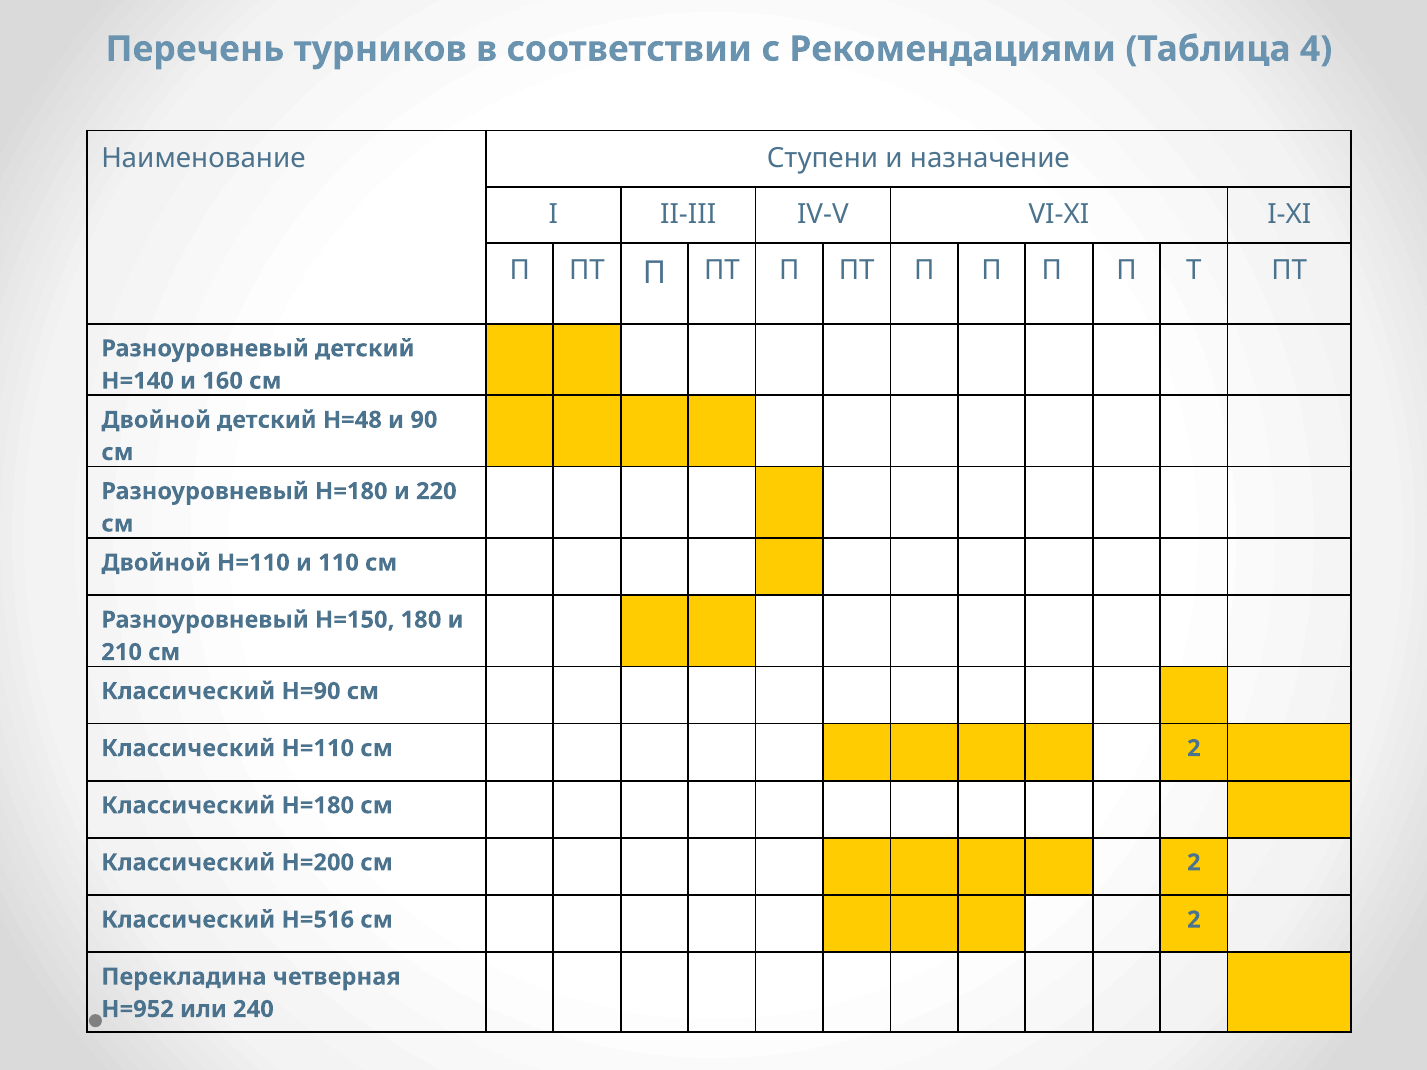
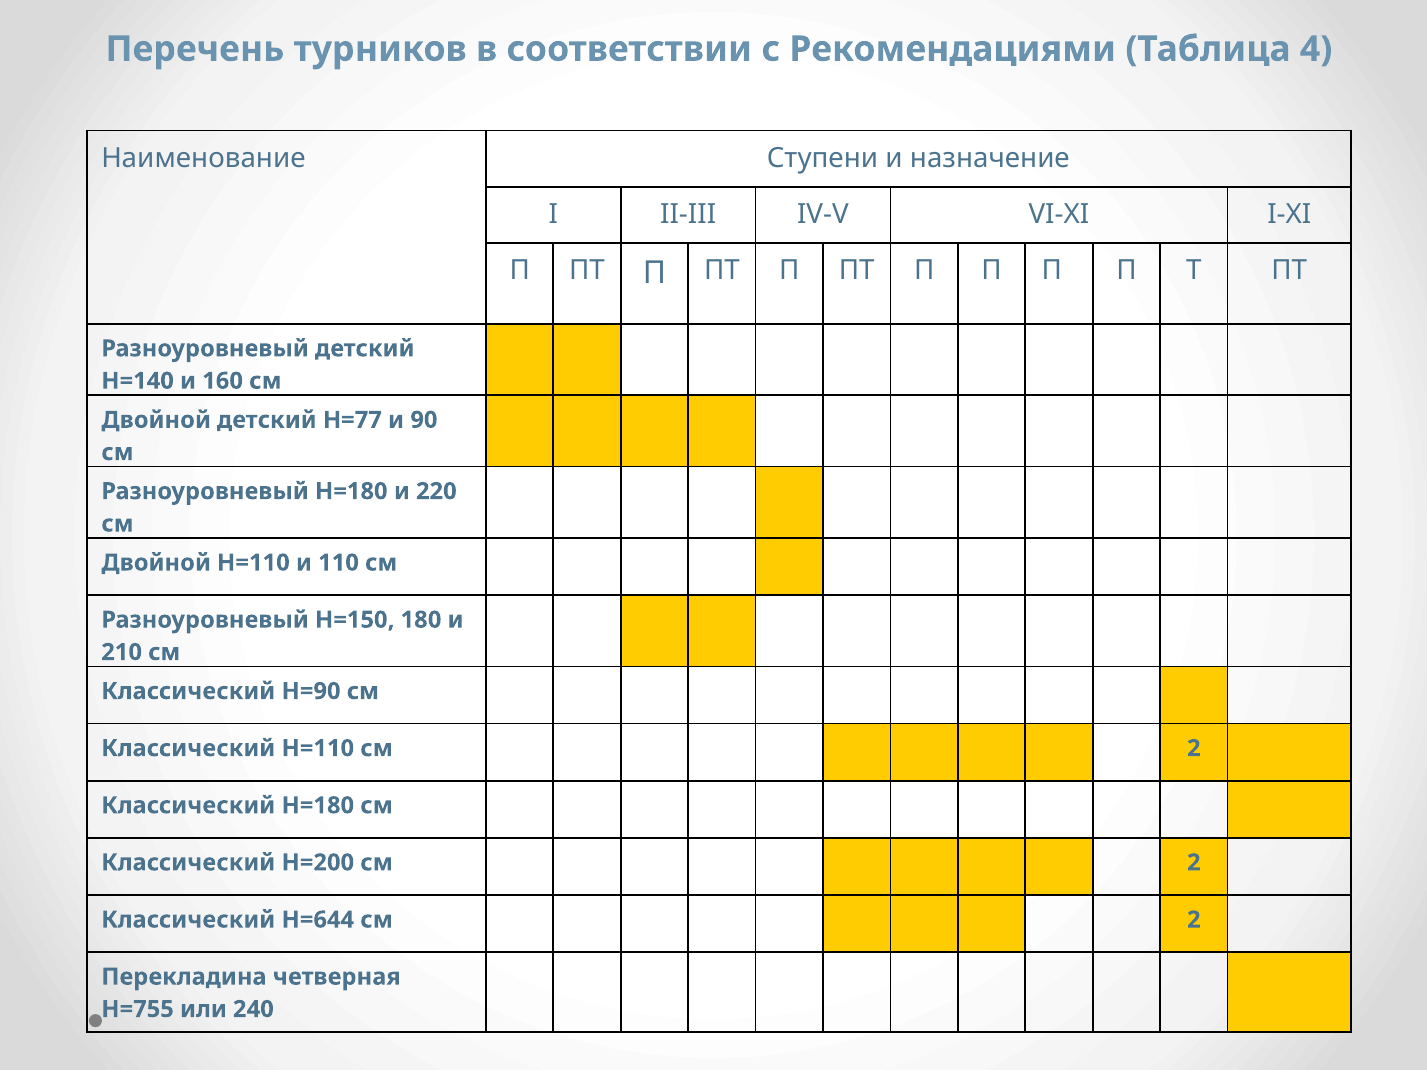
Н=48: Н=48 -> Н=77
Н=516: Н=516 -> Н=644
Н=952: Н=952 -> Н=755
